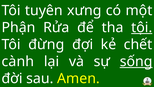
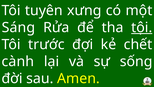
Phận: Phận -> Sáng
đừng: đừng -> trước
sống underline: present -> none
